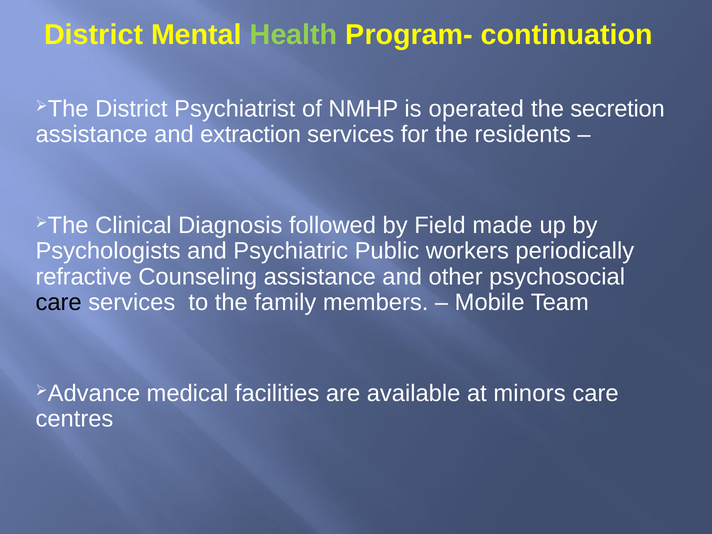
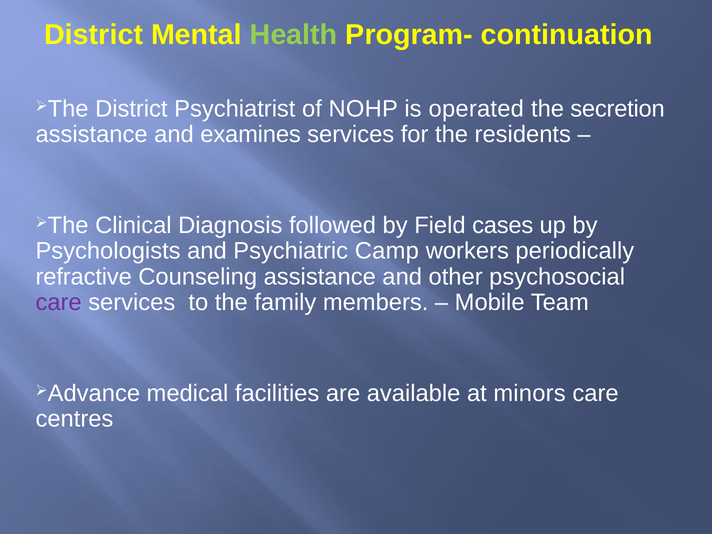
NMHP: NMHP -> NOHP
extraction: extraction -> examines
made: made -> cases
Public: Public -> Camp
care at (59, 302) colour: black -> purple
